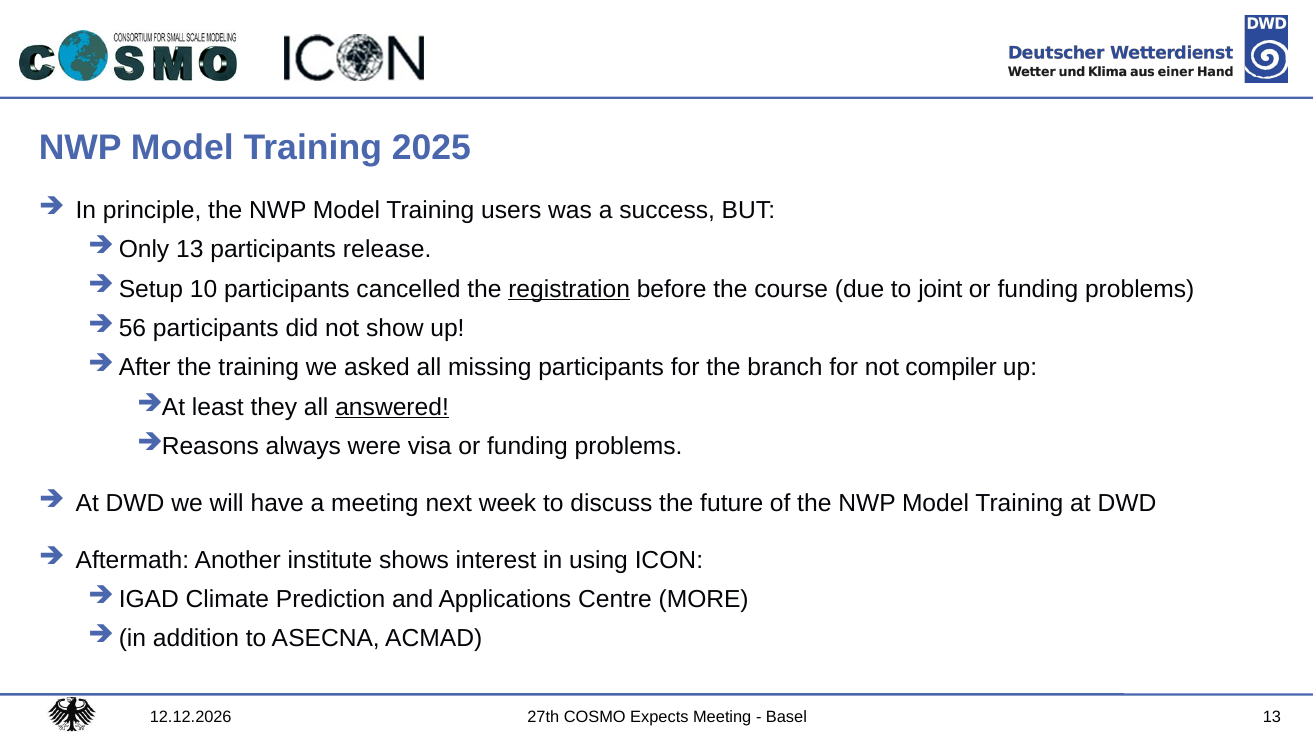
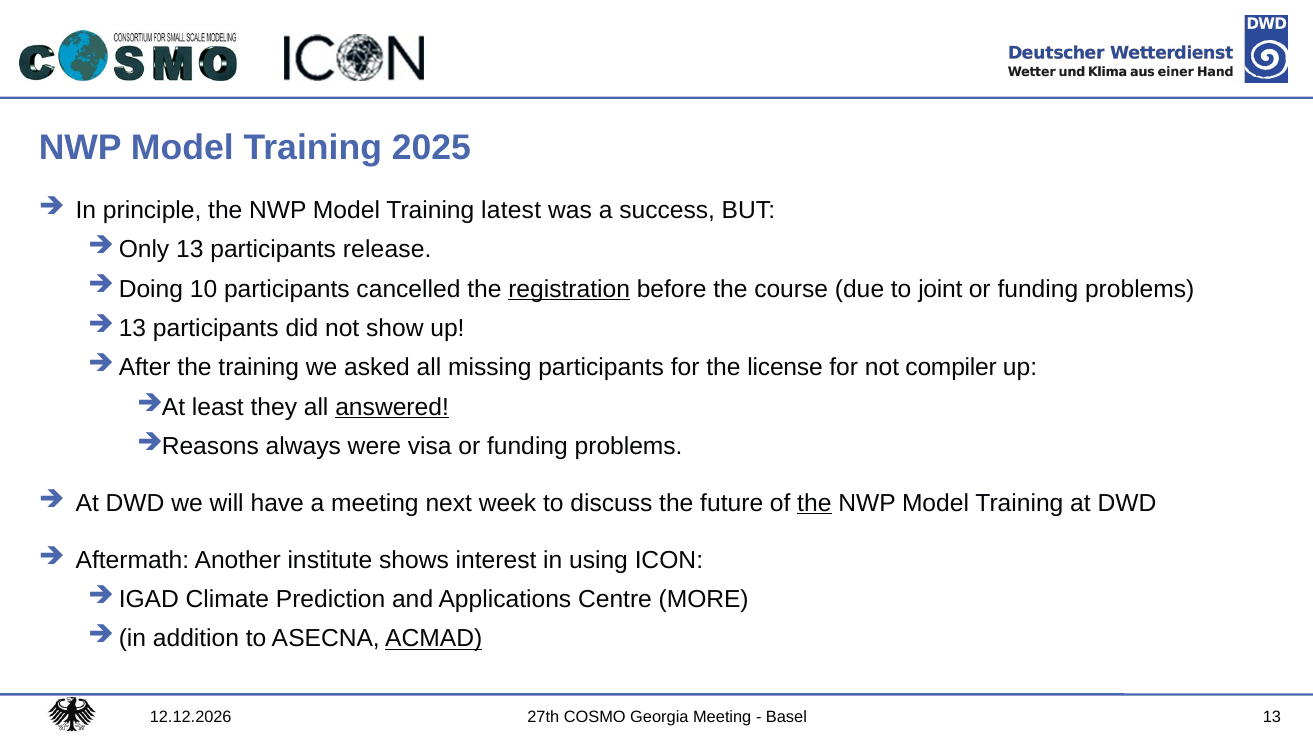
users: users -> latest
Setup: Setup -> Doing
56 at (132, 329): 56 -> 13
branch: branch -> license
the at (814, 504) underline: none -> present
ACMAD underline: none -> present
Expects: Expects -> Georgia
